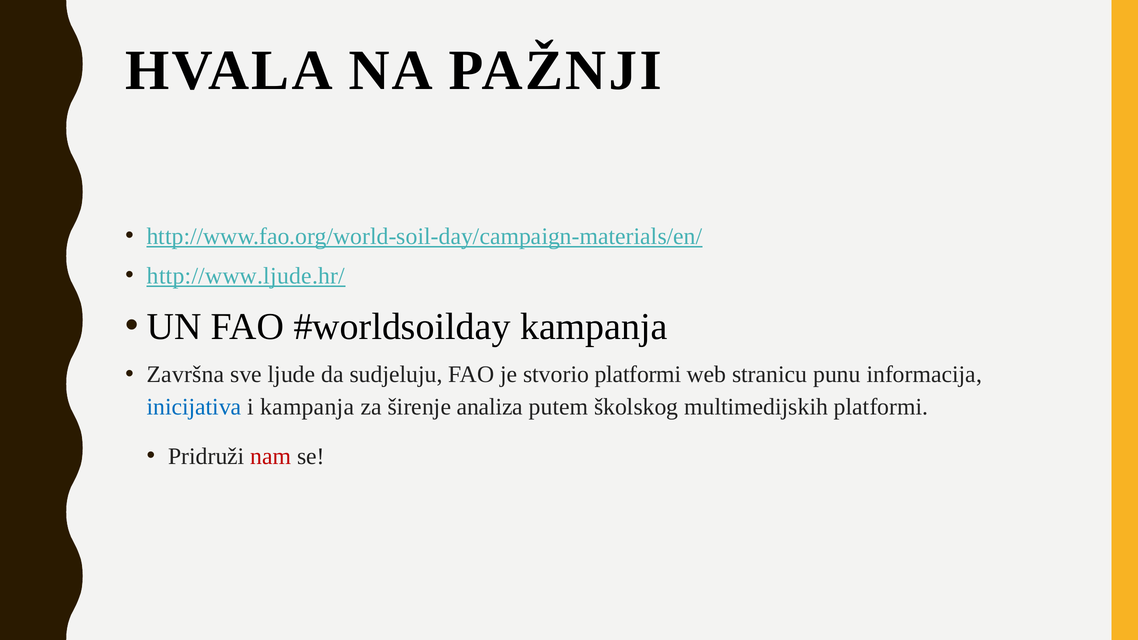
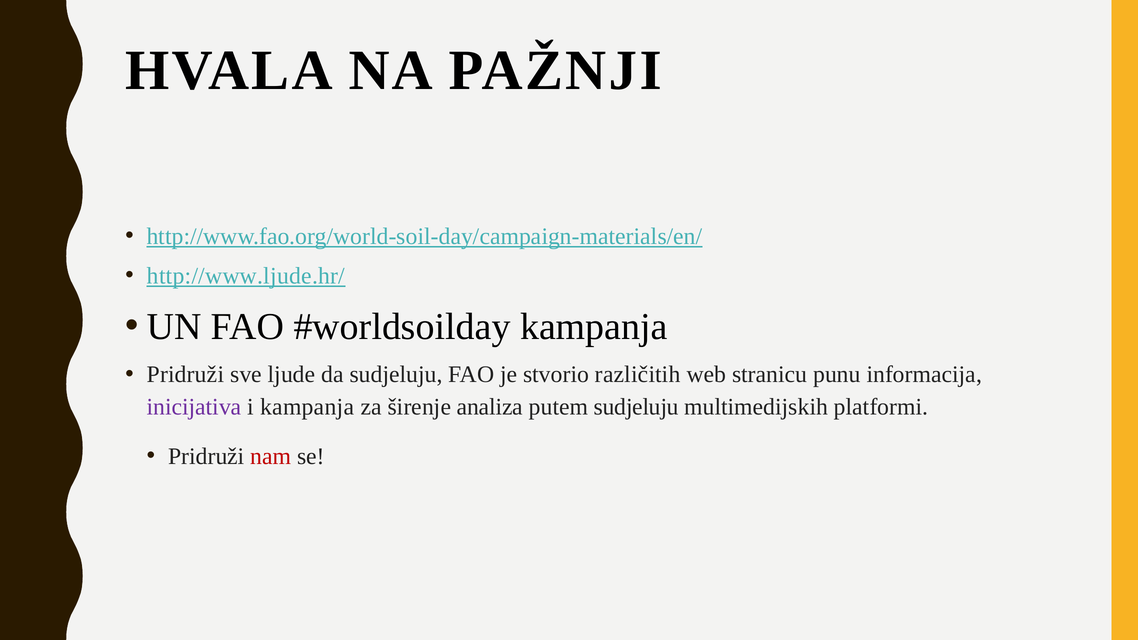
Završna at (185, 375): Završna -> Pridruži
stvorio platformi: platformi -> različitih
inicijativa colour: blue -> purple
putem školskog: školskog -> sudjeluju
